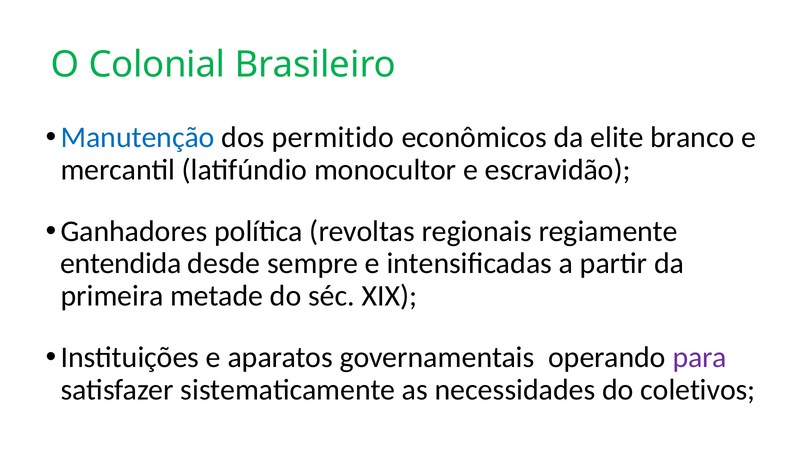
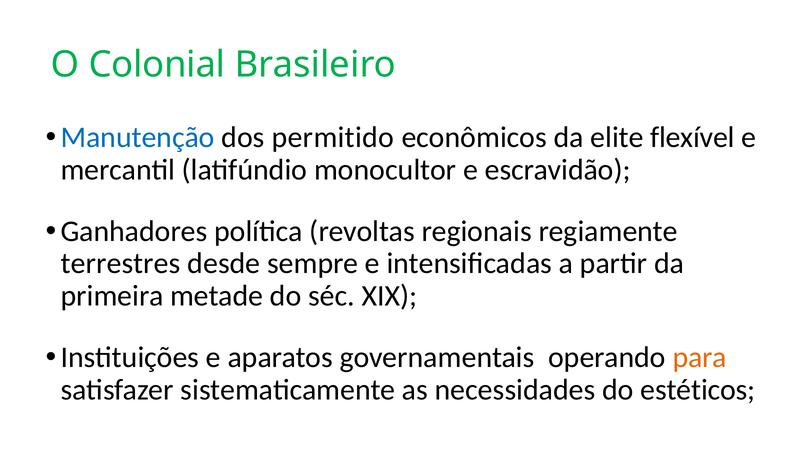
branco: branco -> flexível
entendida: entendida -> terrestres
para colour: purple -> orange
coletivos: coletivos -> estéticos
